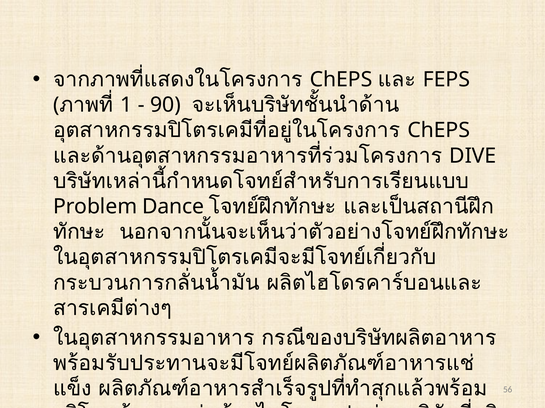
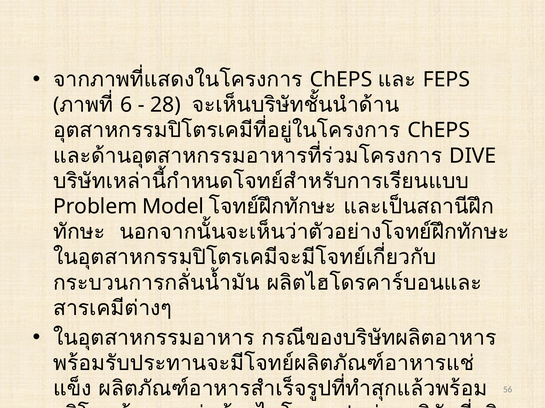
1: 1 -> 6
90: 90 -> 28
Dance: Dance -> Model
